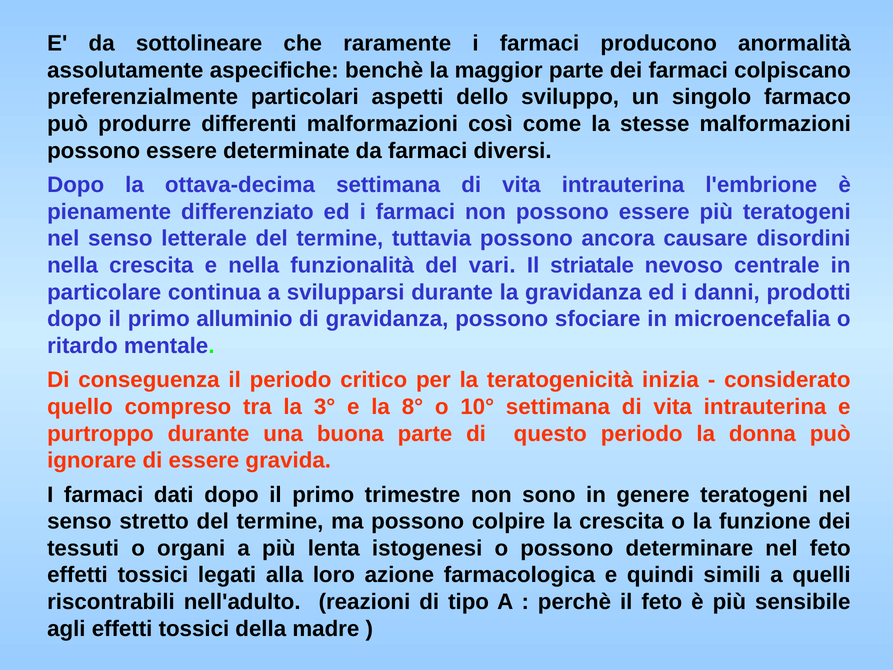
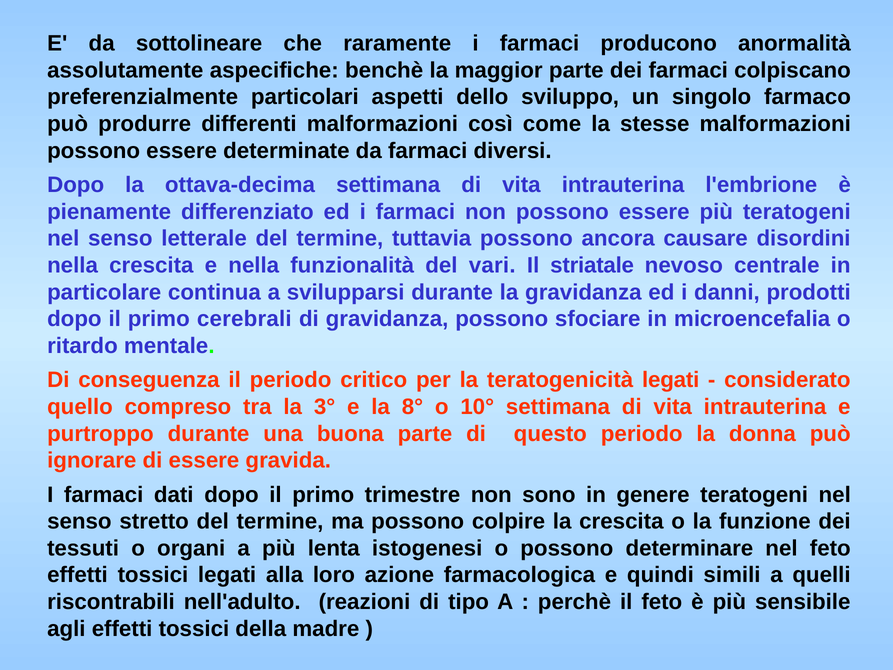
alluminio: alluminio -> cerebrali
teratogenicità inizia: inizia -> legati
